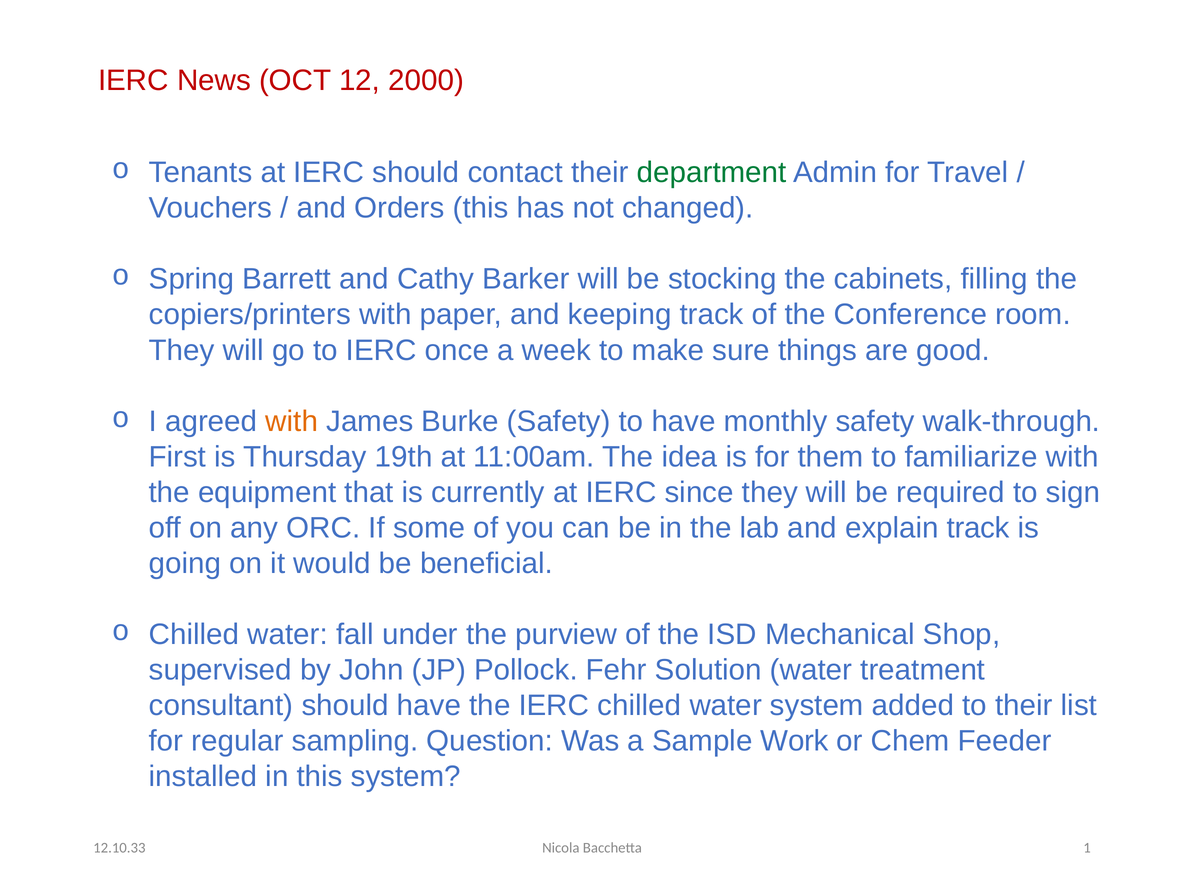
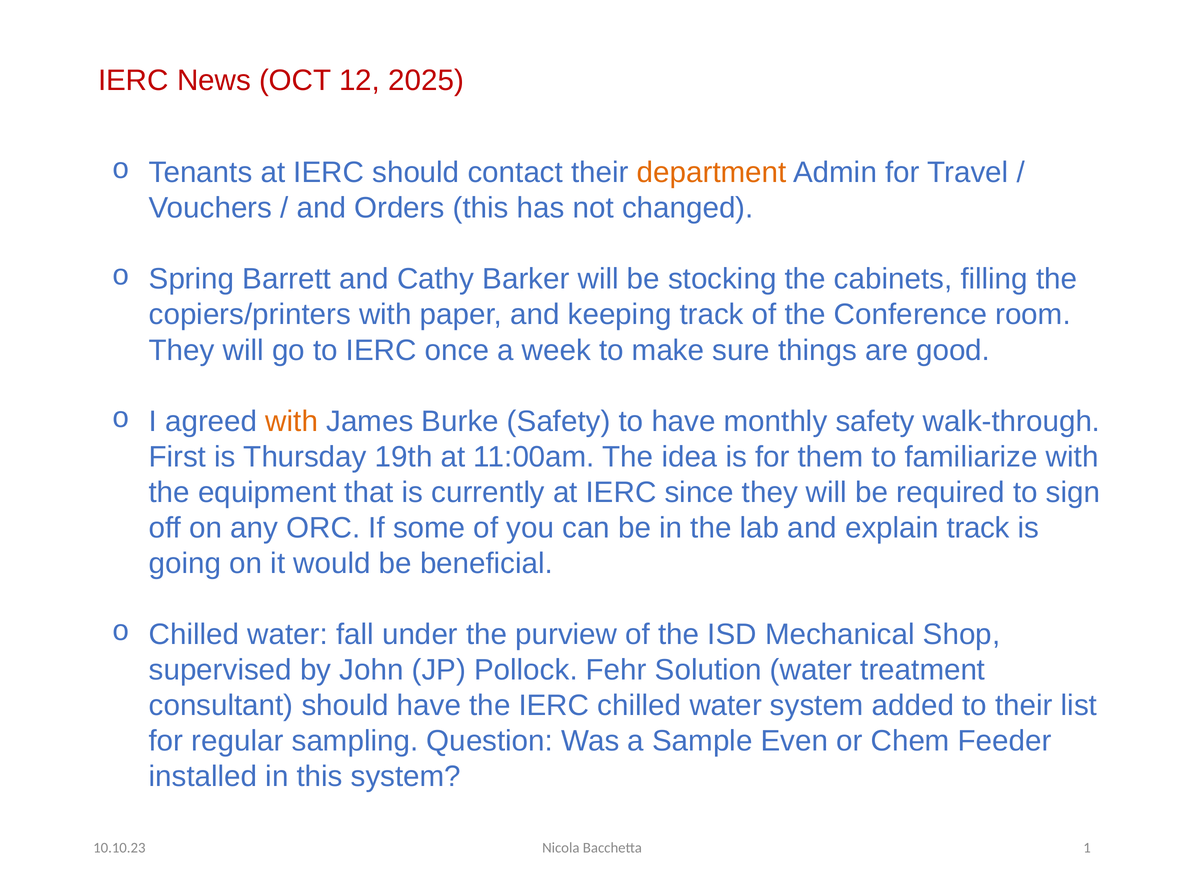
2000: 2000 -> 2025
department colour: green -> orange
Work: Work -> Even
12.10.33: 12.10.33 -> 10.10.23
